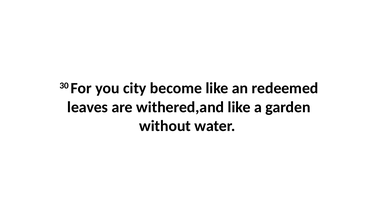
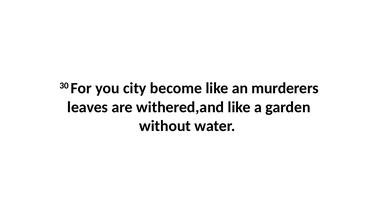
redeemed: redeemed -> murderers
